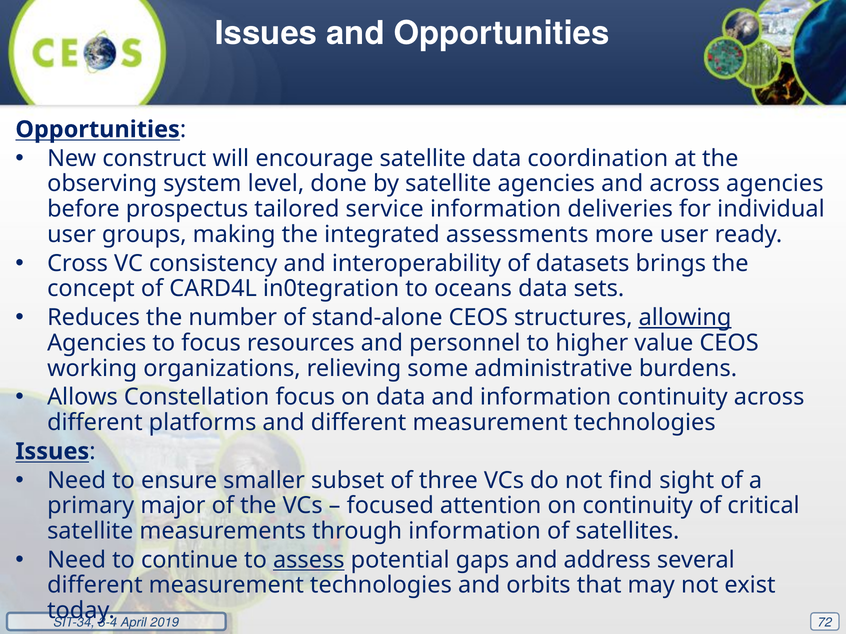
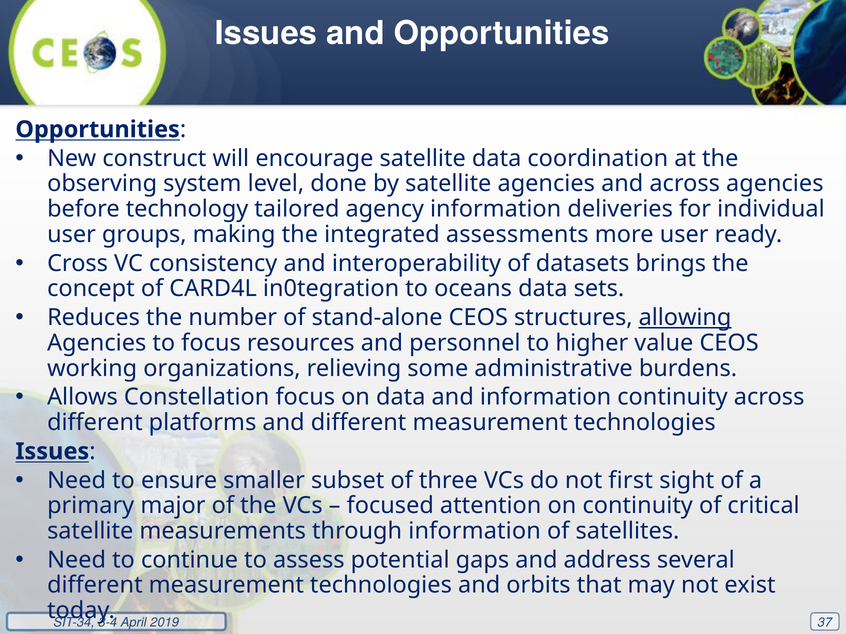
prospectus: prospectus -> technology
service: service -> agency
find: find -> first
assess underline: present -> none
72: 72 -> 37
